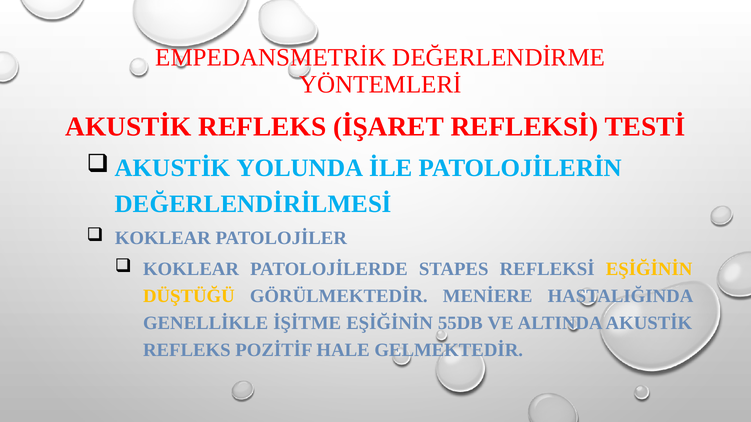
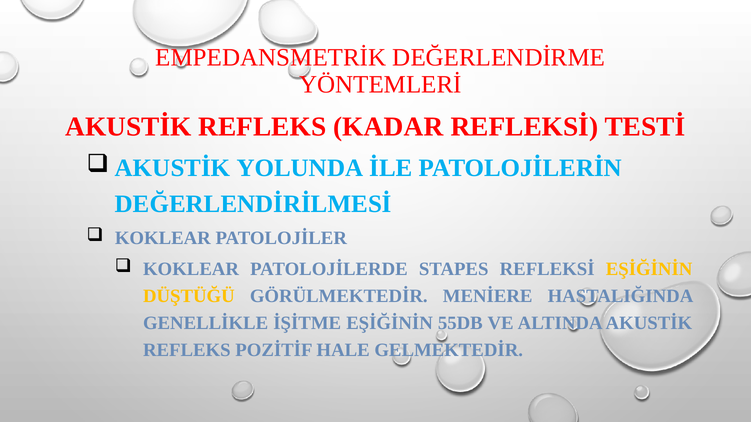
İŞARET: İŞARET -> KADAR
